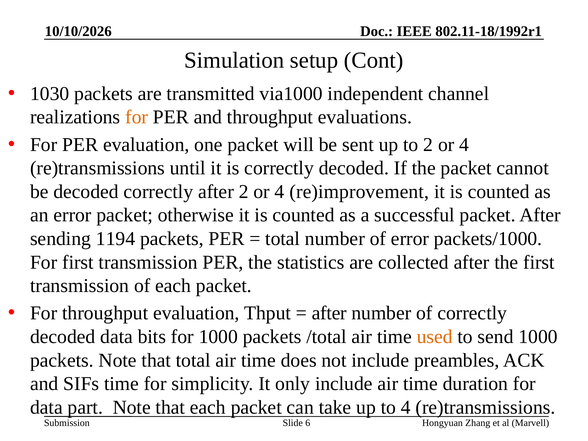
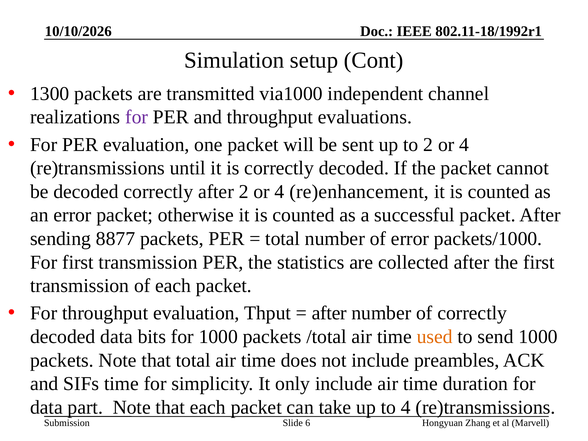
1030: 1030 -> 1300
for at (137, 117) colour: orange -> purple
re)improvement: re)improvement -> re)enhancement
1194: 1194 -> 8877
